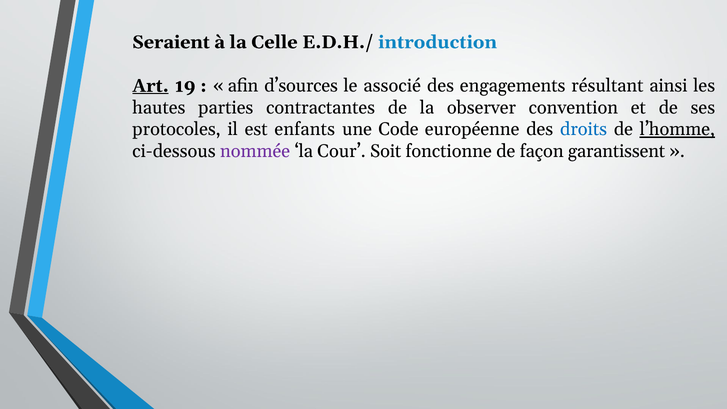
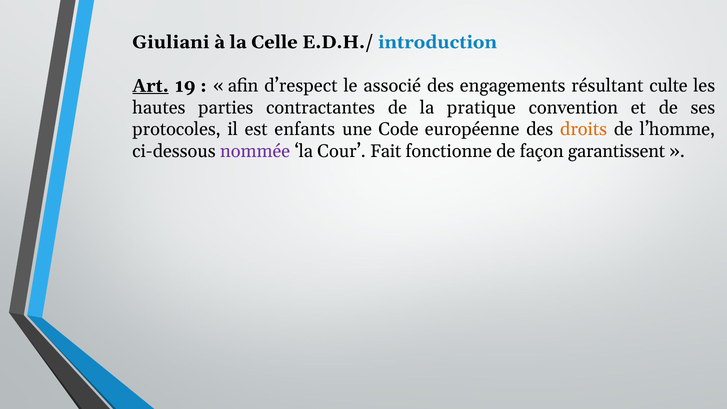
Seraient: Seraient -> Giuliani
d’sources: d’sources -> d’respect
ainsi: ainsi -> culte
observer: observer -> pratique
droits colour: blue -> orange
l’homme underline: present -> none
Soit: Soit -> Fait
